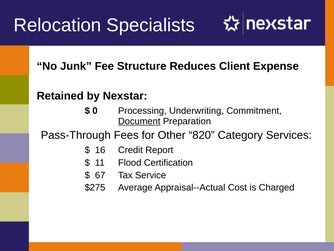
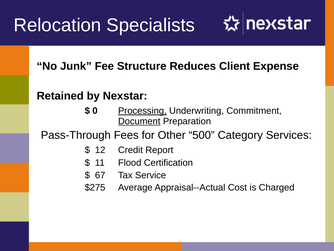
Processing underline: none -> present
820: 820 -> 500
16: 16 -> 12
